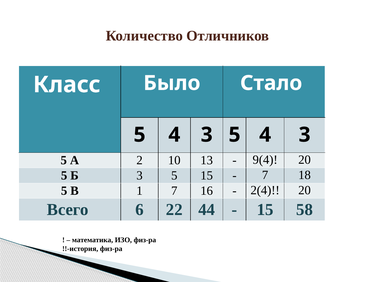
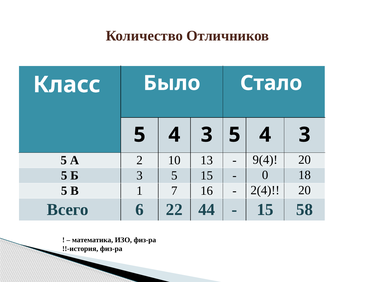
7 at (265, 174): 7 -> 0
